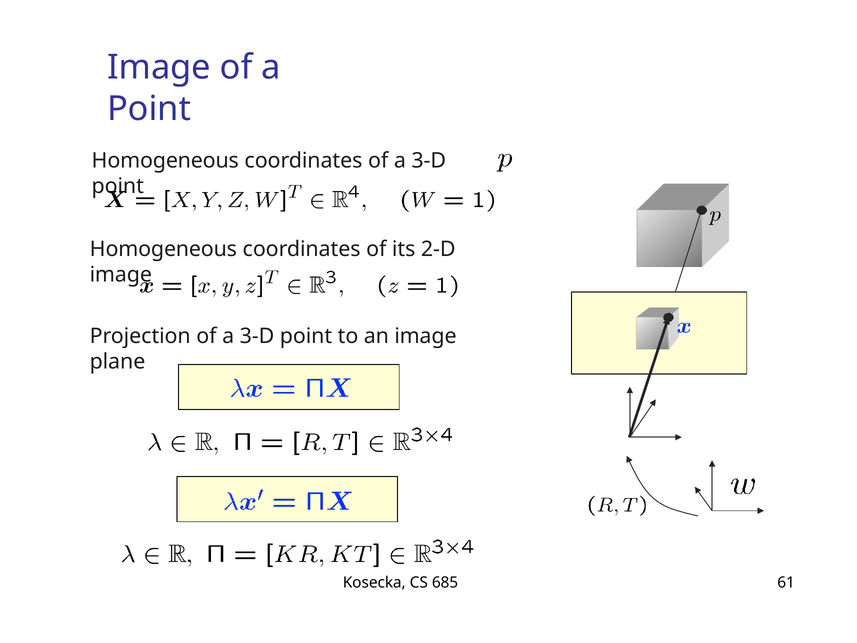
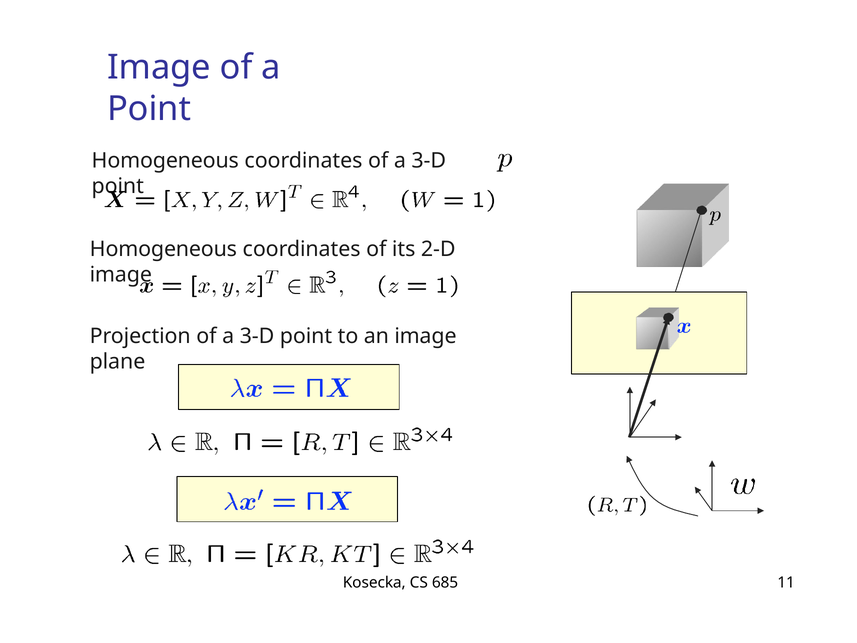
61: 61 -> 11
